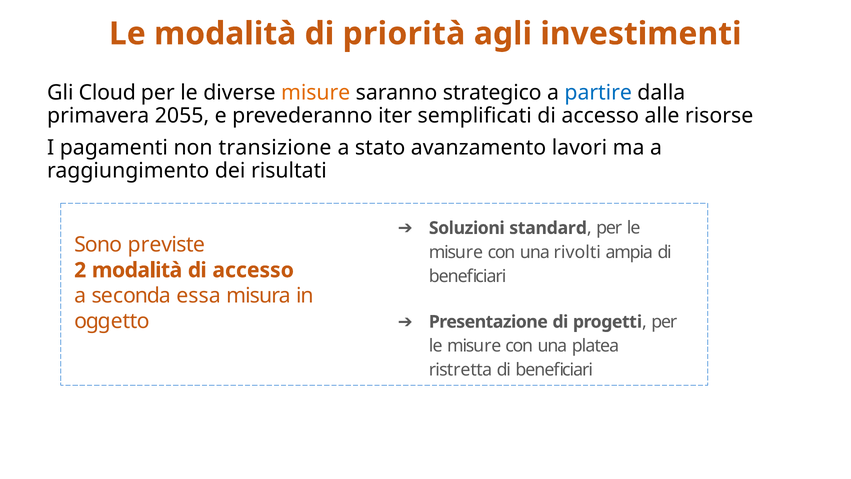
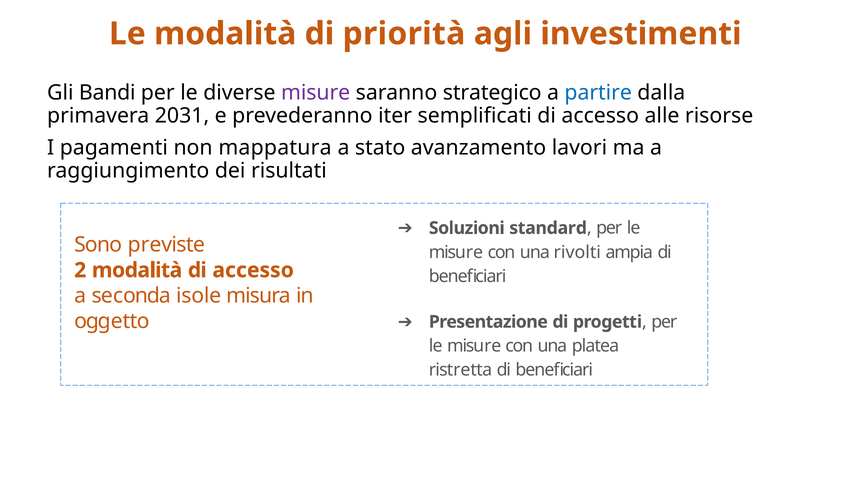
Cloud: Cloud -> Bandi
misure at (316, 93) colour: orange -> purple
2055: 2055 -> 2031
transizione: transizione -> mappatura
essa: essa -> isole
